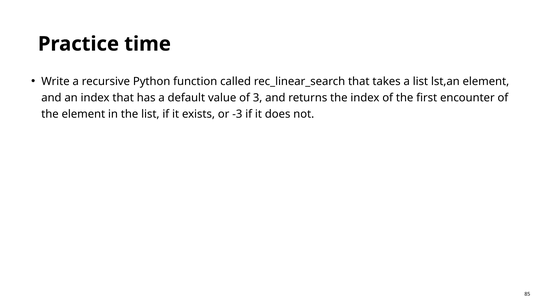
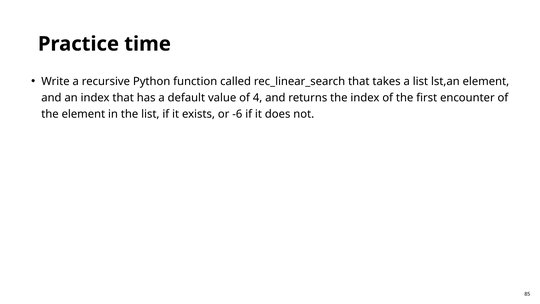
3: 3 -> 4
-3: -3 -> -6
